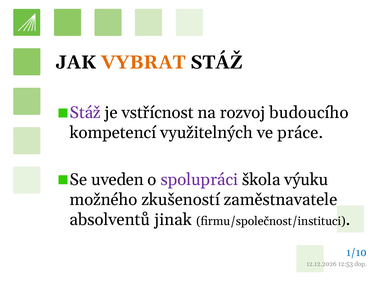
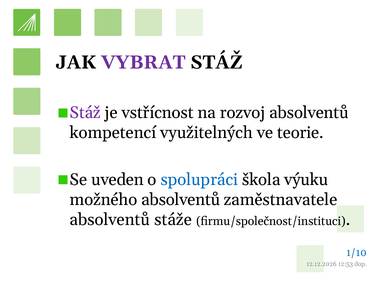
VYBRAT colour: orange -> purple
rozvoj budoucího: budoucího -> absolventů
práce: práce -> teorie
spolupráci colour: purple -> blue
možného zkušeností: zkušeností -> absolventů
jinak: jinak -> stáže
